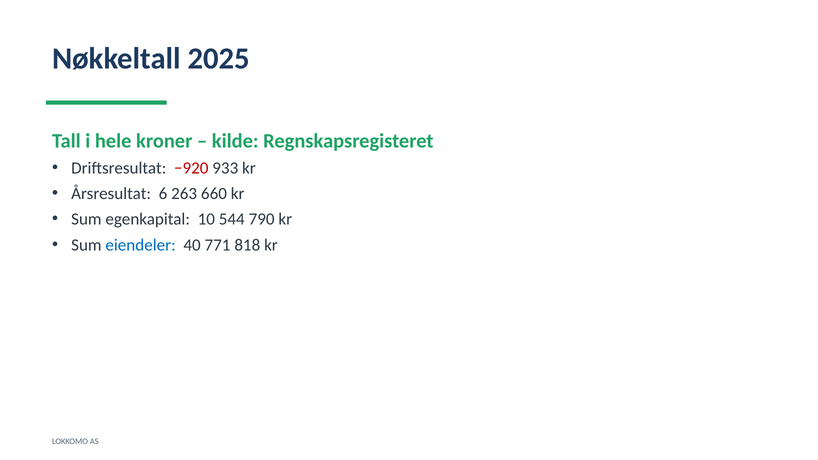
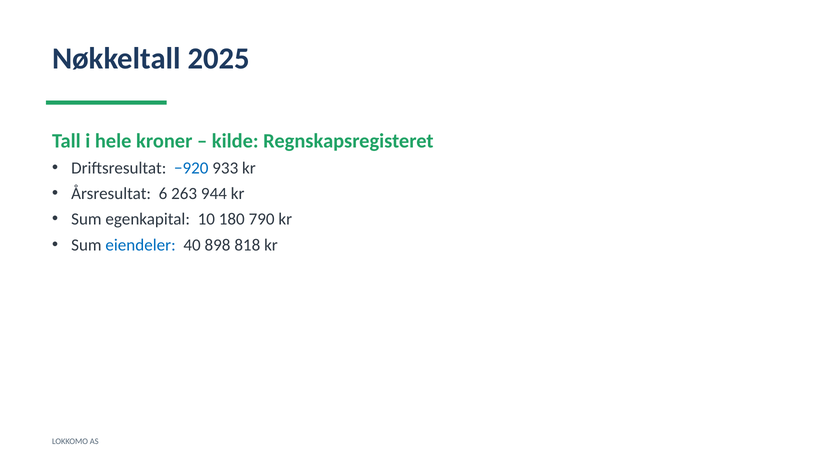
−920 colour: red -> blue
660: 660 -> 944
544: 544 -> 180
771: 771 -> 898
